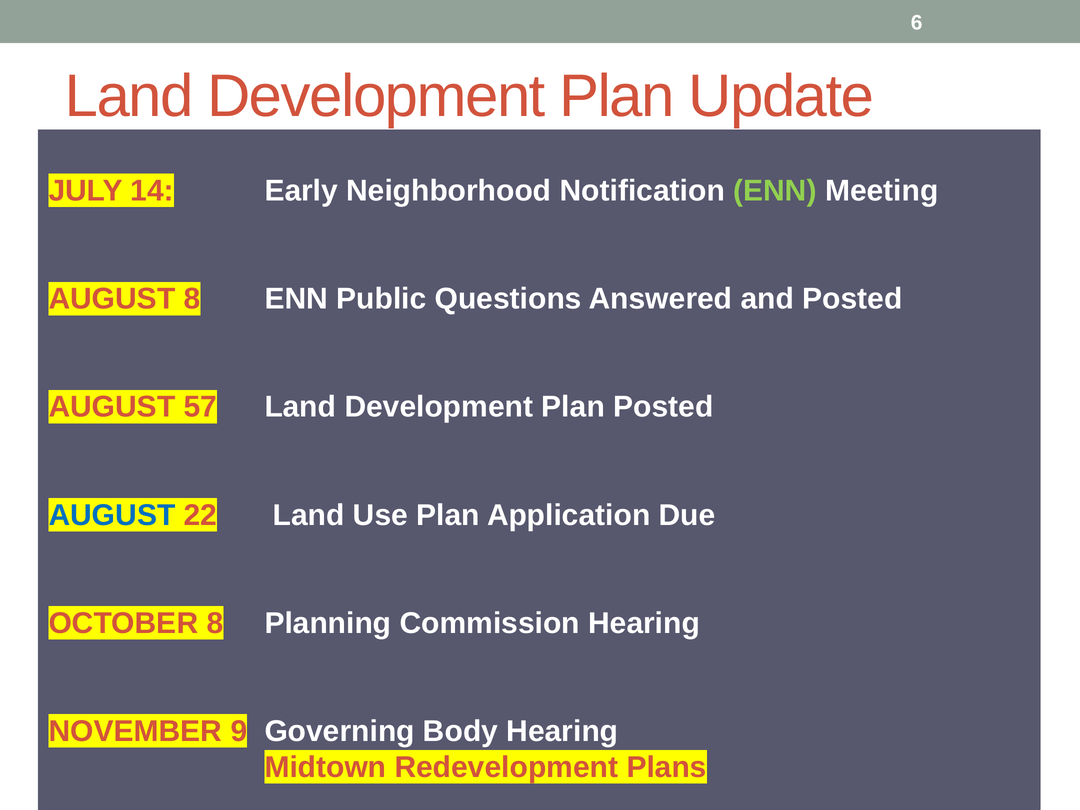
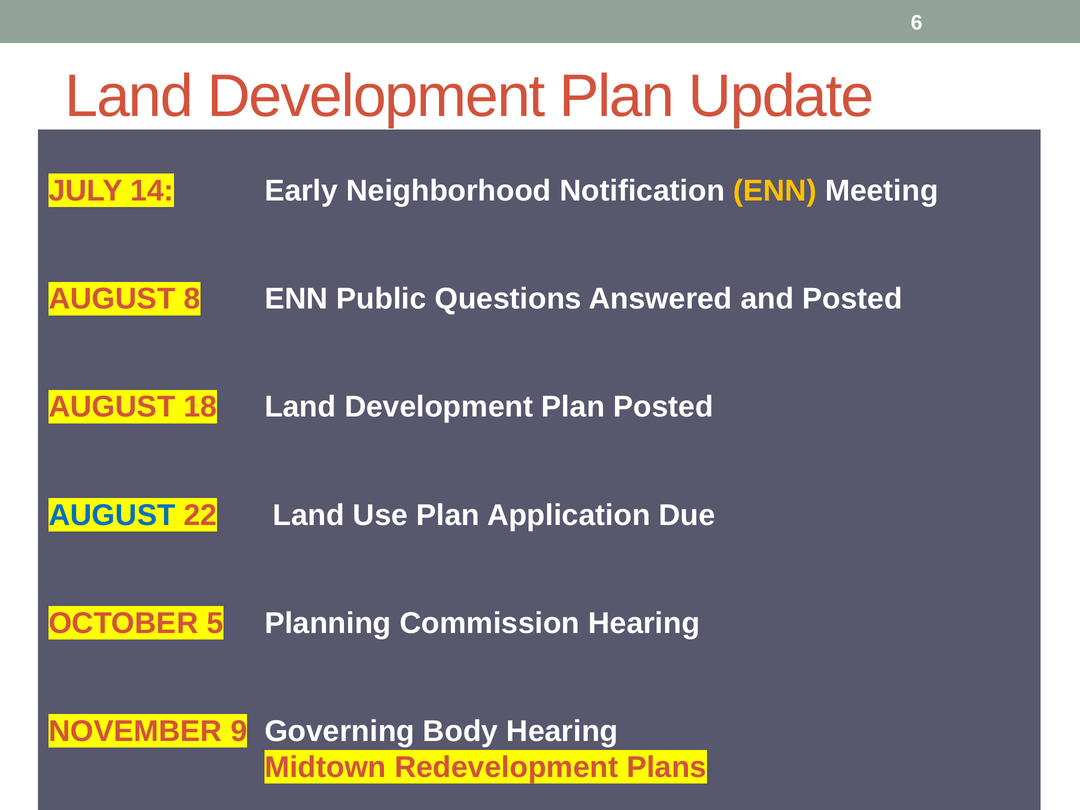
ENN at (775, 191) colour: light green -> yellow
57: 57 -> 18
OCTOBER 8: 8 -> 5
